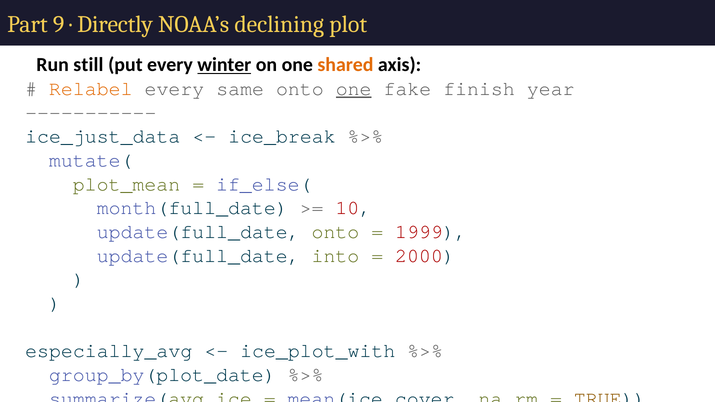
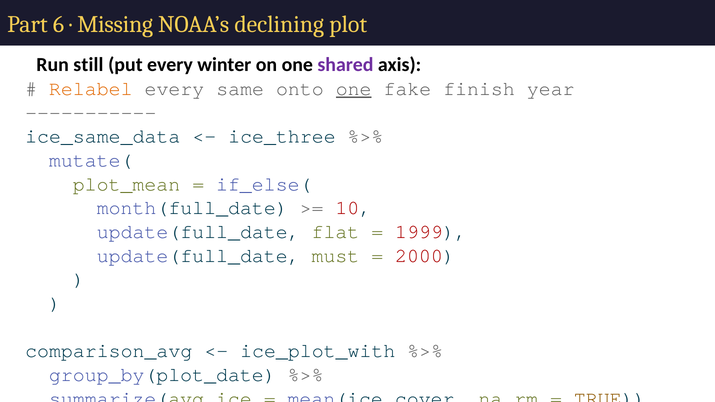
9: 9 -> 6
Directly: Directly -> Missing
winter underline: present -> none
shared colour: orange -> purple
ice_just_data: ice_just_data -> ice_same_data
ice_break: ice_break -> ice_three
update(full_date onto: onto -> flat
into: into -> must
especially_avg: especially_avg -> comparison_avg
